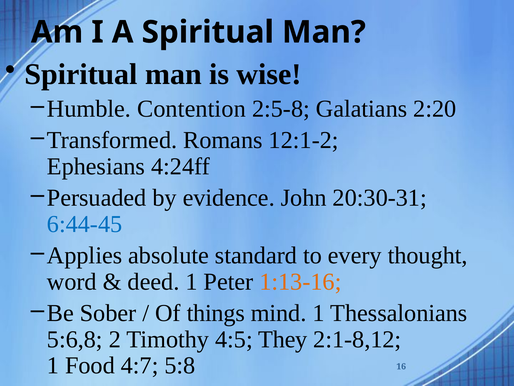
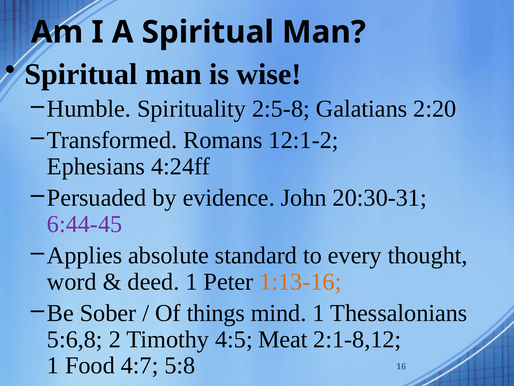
Contention: Contention -> Spirituality
6:44-45 colour: blue -> purple
They: They -> Meat
